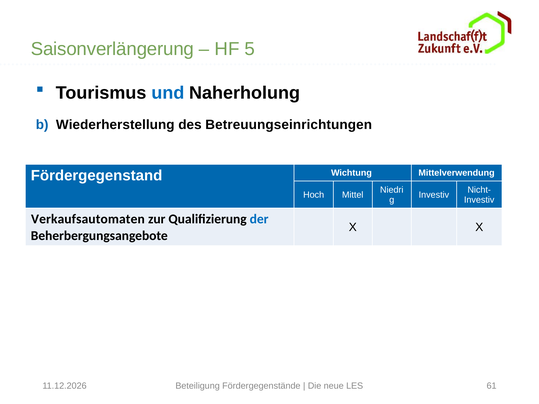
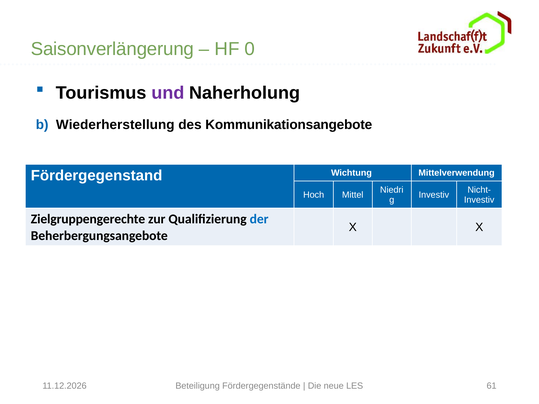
5: 5 -> 0
und colour: blue -> purple
Betreuungseinrichtungen: Betreuungseinrichtungen -> Kommunikationsangebote
Verkaufsautomaten: Verkaufsautomaten -> Zielgruppengerechte
